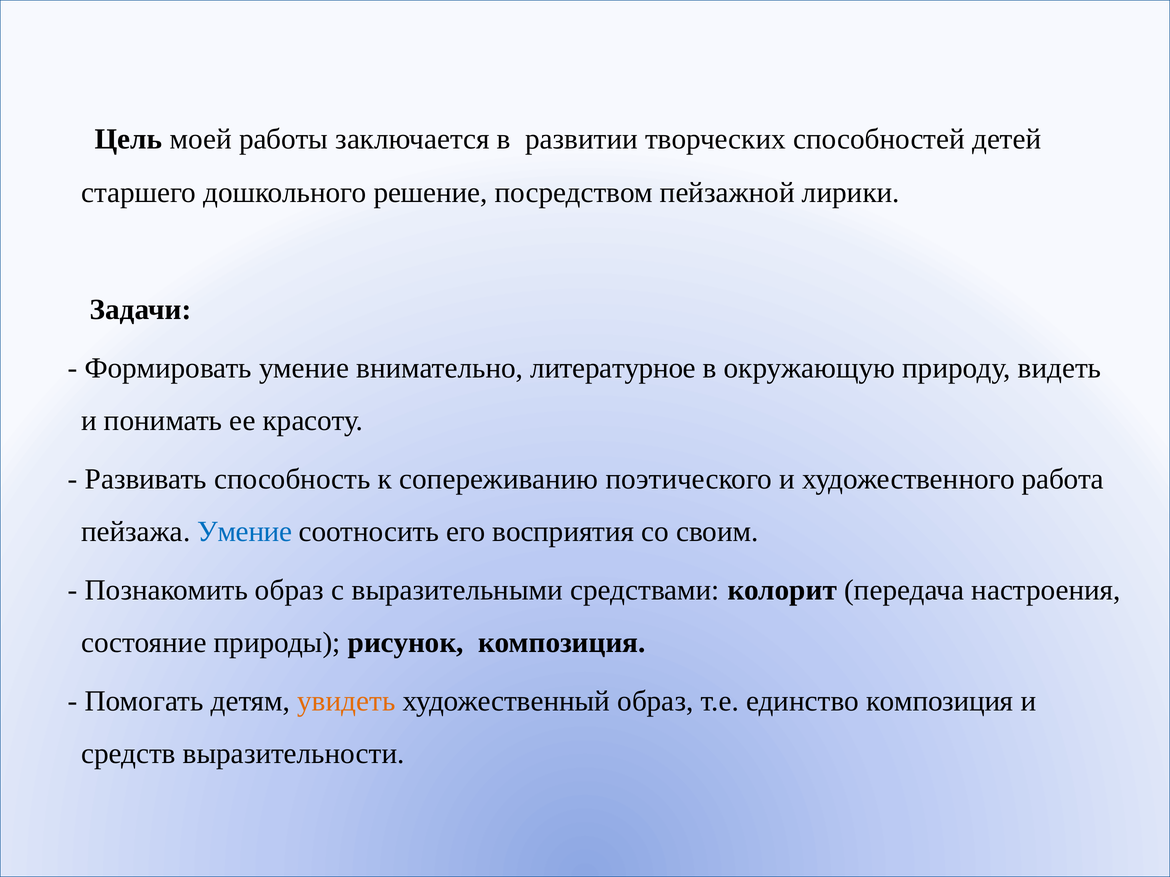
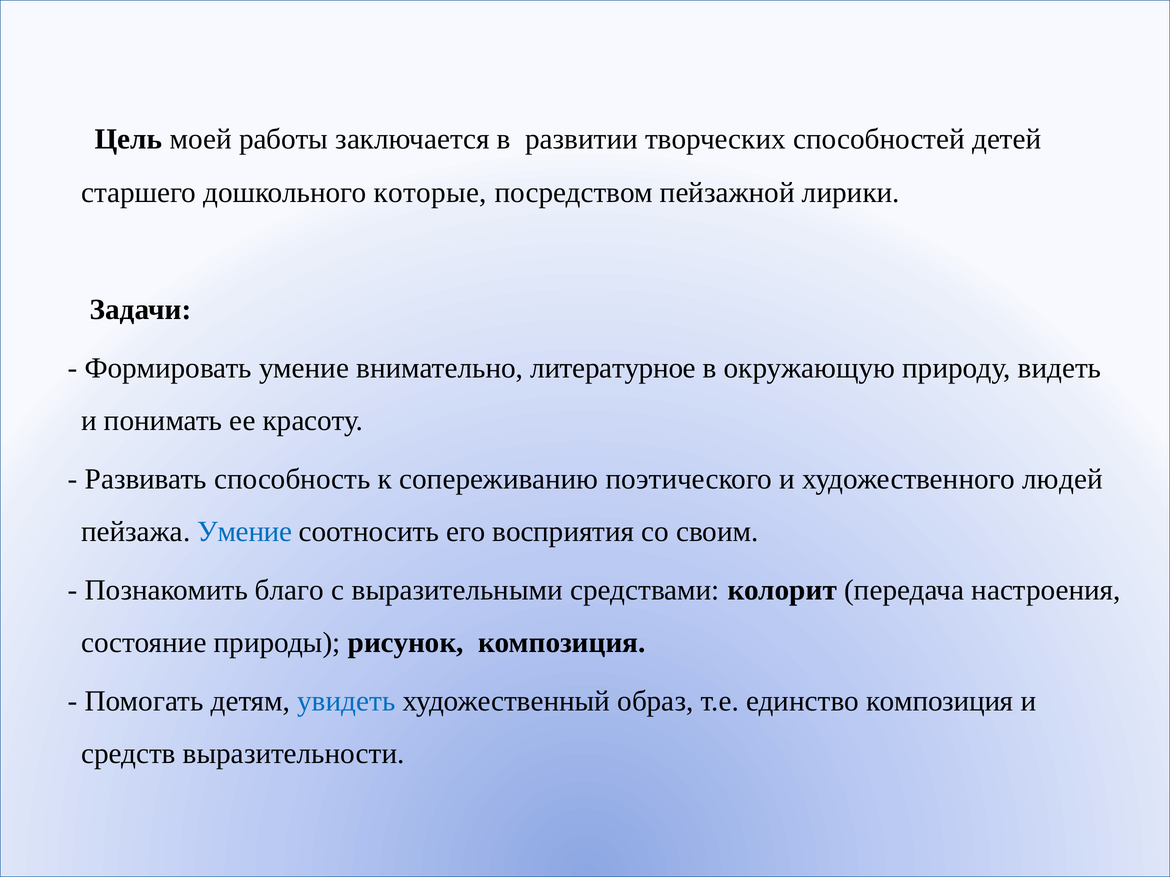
решение: решение -> которые
работа: работа -> людей
Познакомить образ: образ -> благо
увидеть colour: orange -> blue
